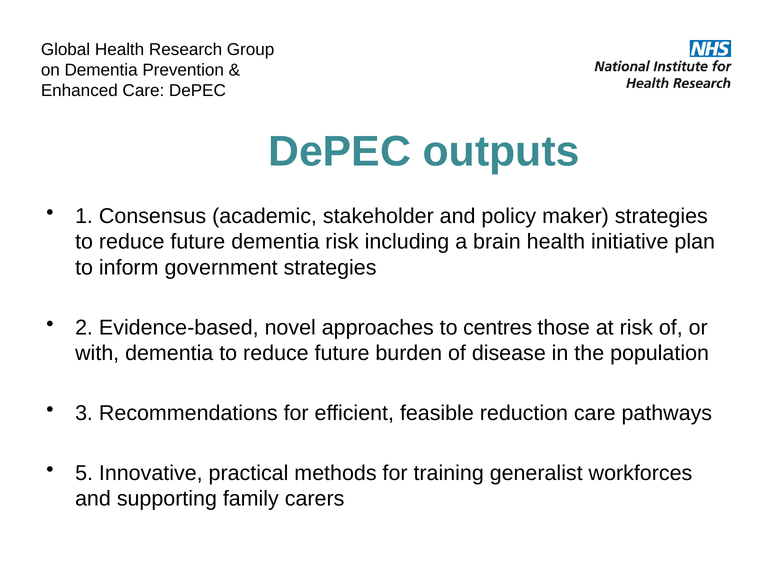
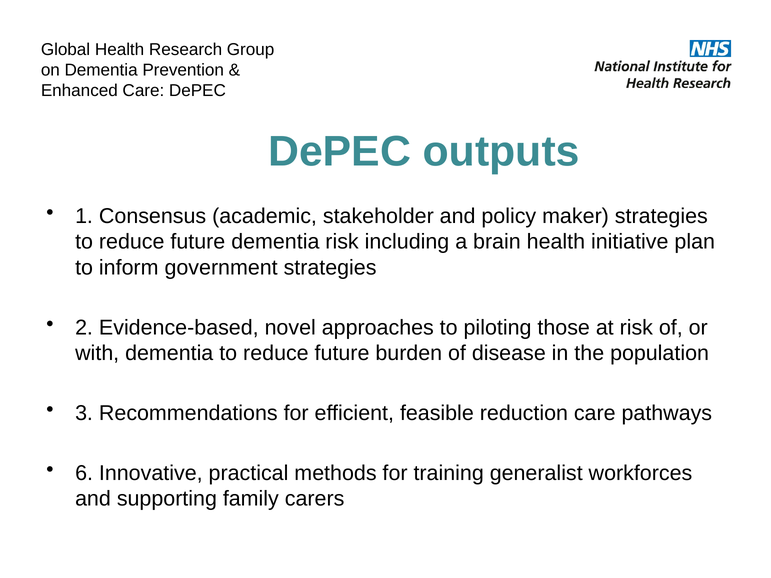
centres: centres -> piloting
5: 5 -> 6
